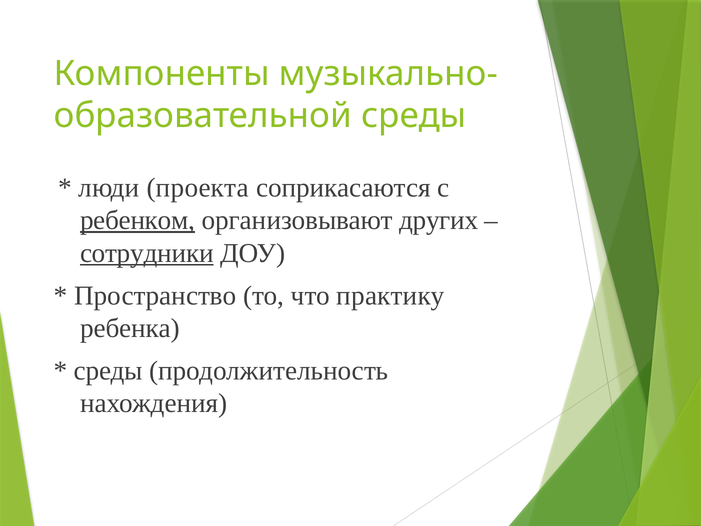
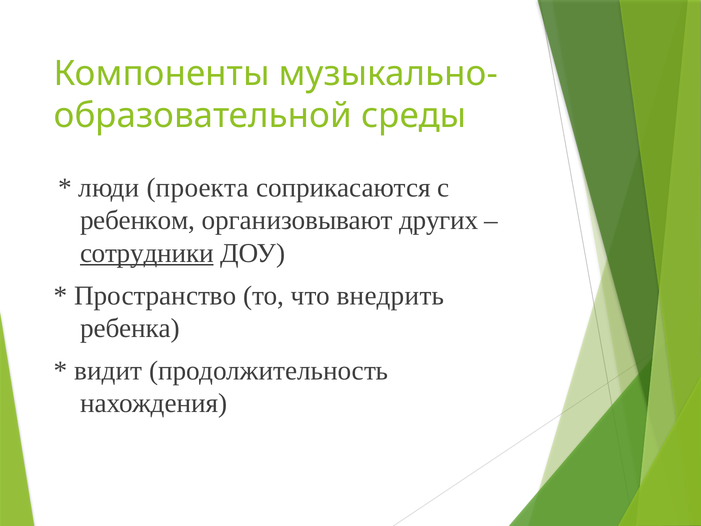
ребенком underline: present -> none
практику: практику -> внедрить
среды at (108, 371): среды -> видит
